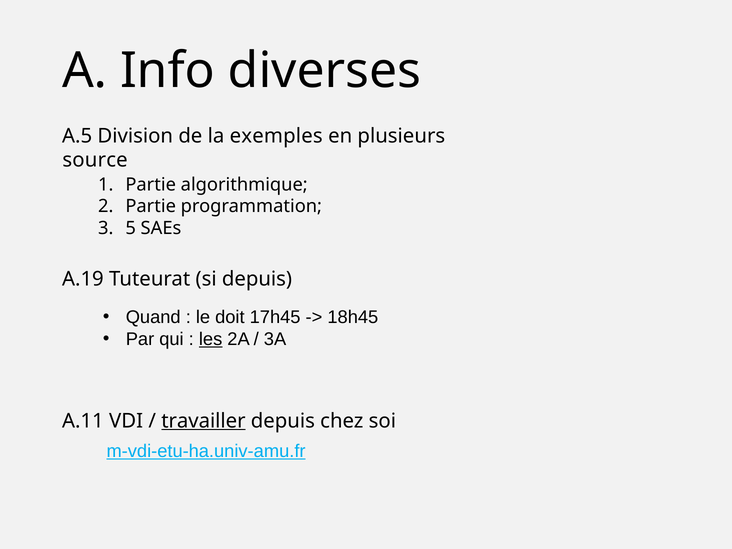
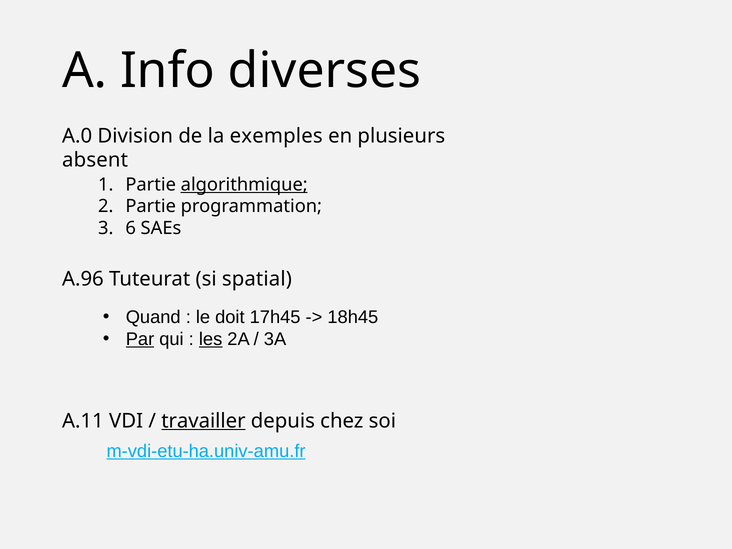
A.5: A.5 -> A.0
source: source -> absent
algorithmique underline: none -> present
5: 5 -> 6
A.19: A.19 -> A.96
si depuis: depuis -> spatial
Par underline: none -> present
